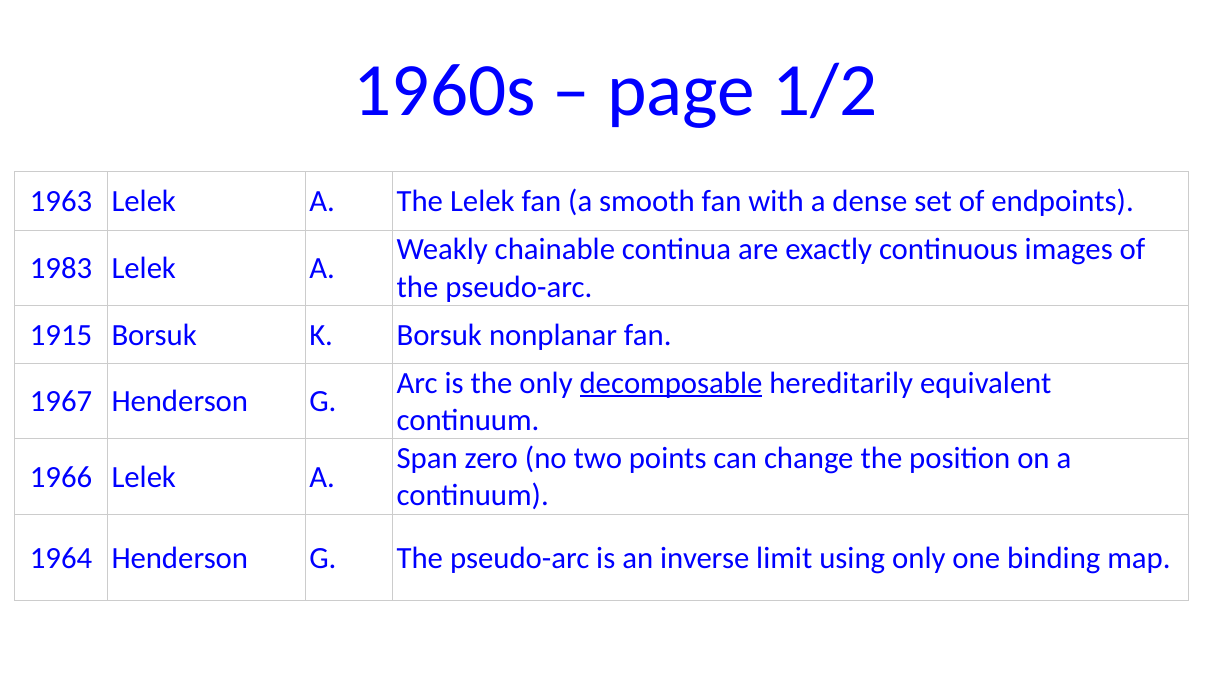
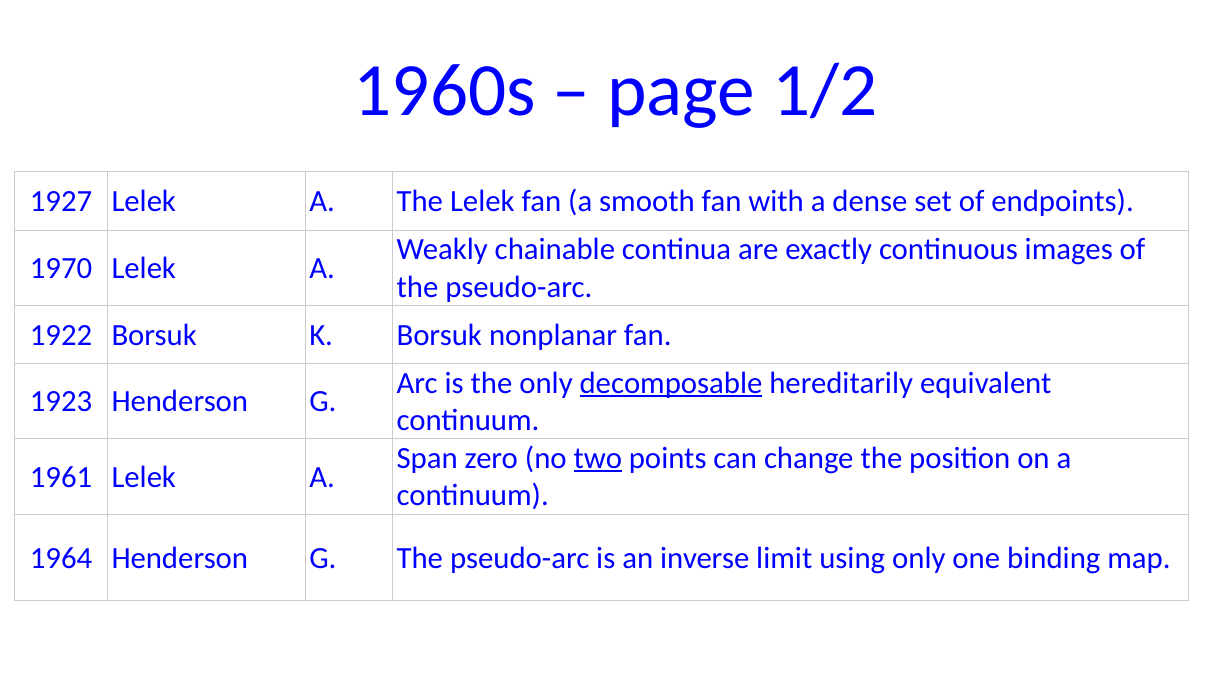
1963: 1963 -> 1927
1983: 1983 -> 1970
1915: 1915 -> 1922
1967: 1967 -> 1923
two underline: none -> present
1966: 1966 -> 1961
